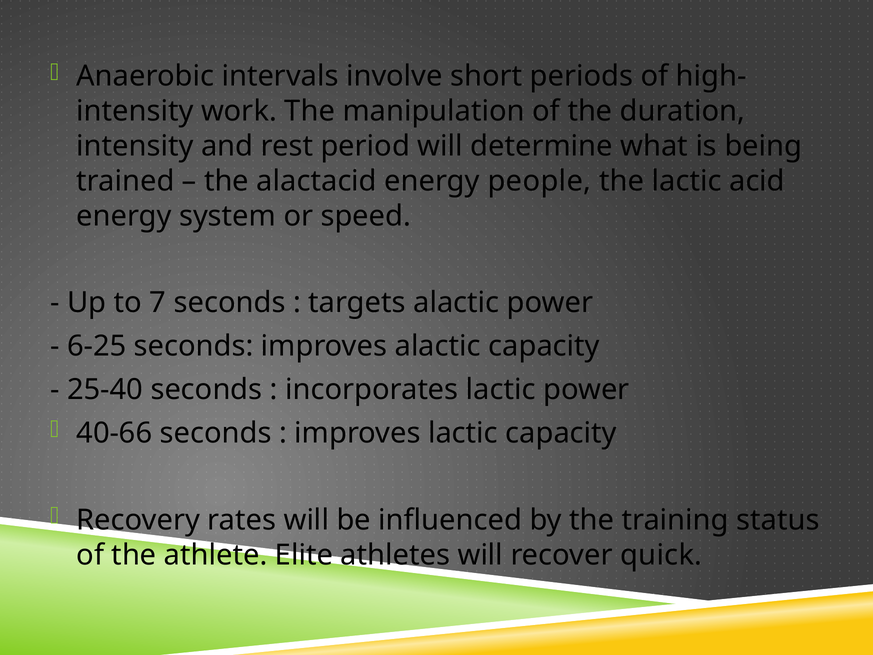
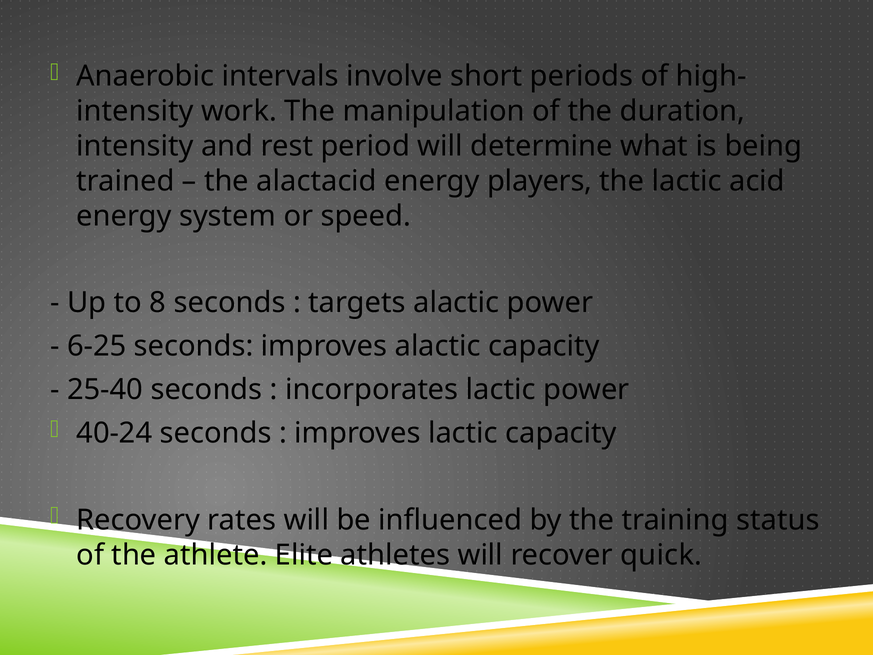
people: people -> players
7: 7 -> 8
40-66: 40-66 -> 40-24
